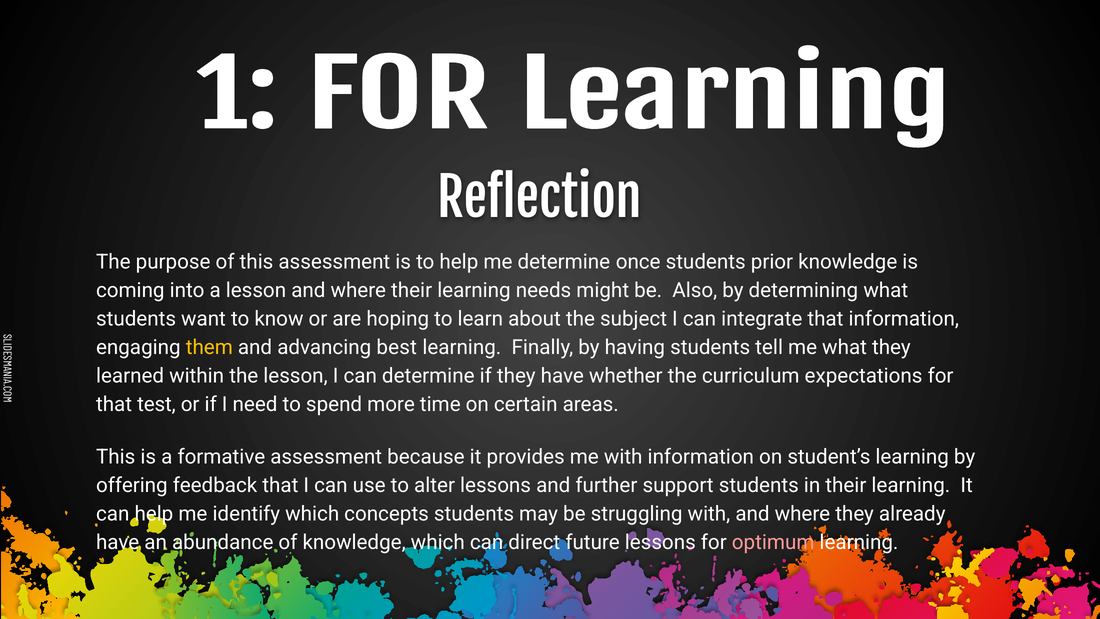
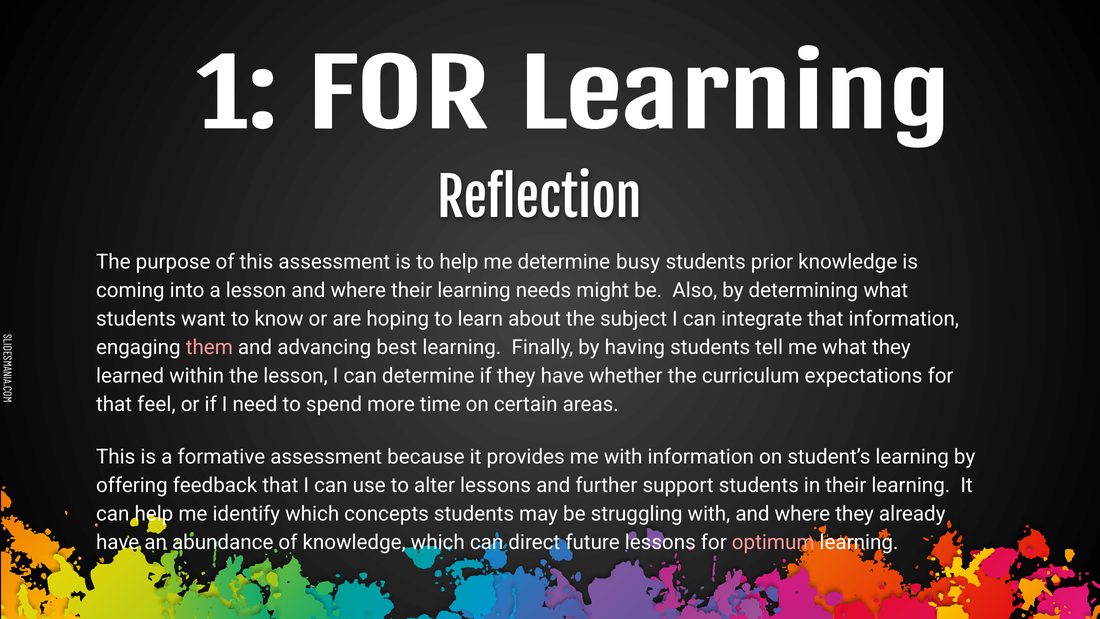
once: once -> busy
them colour: yellow -> pink
test: test -> feel
